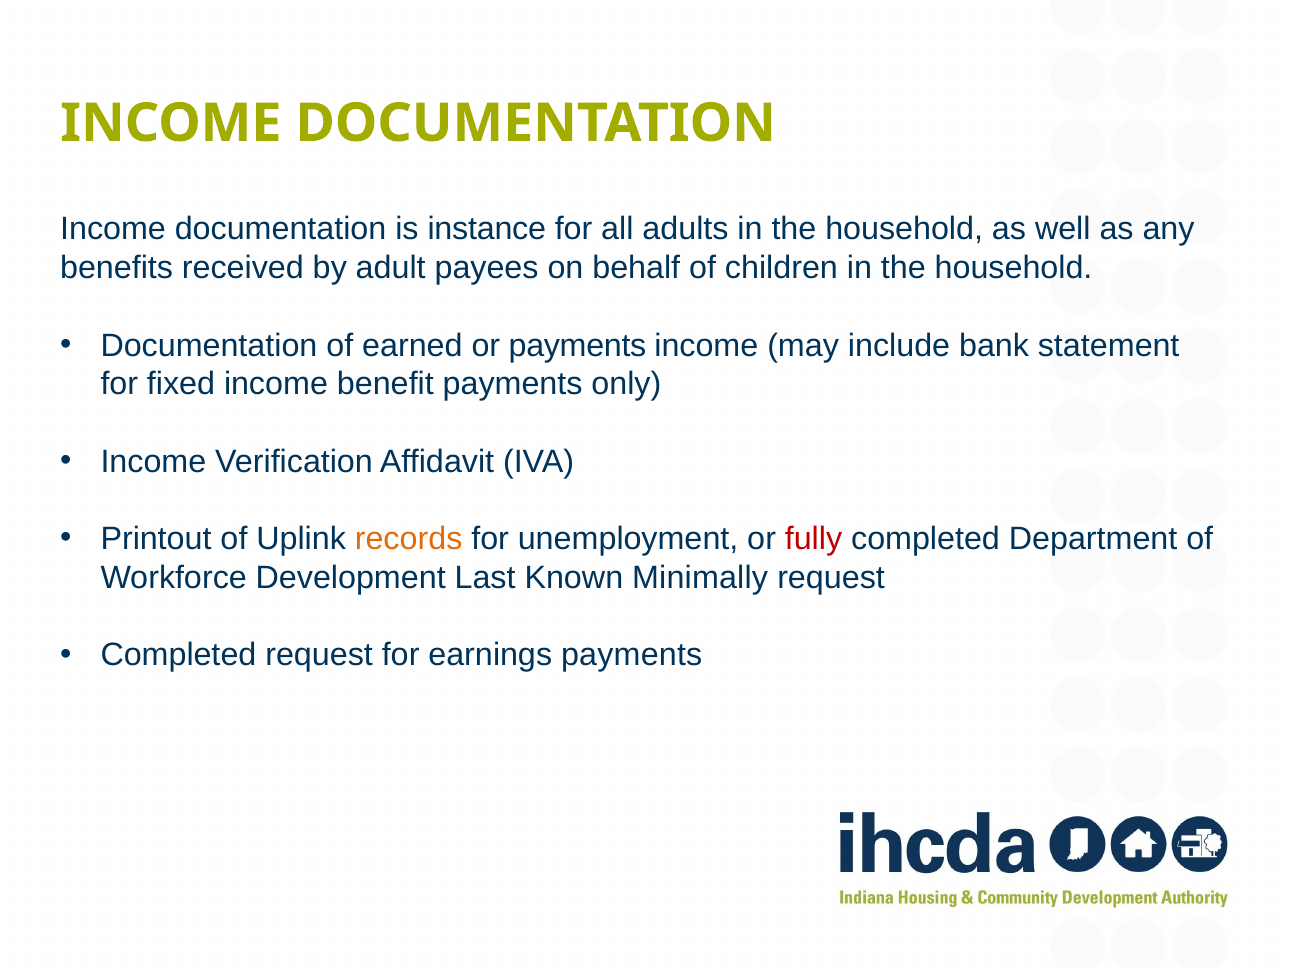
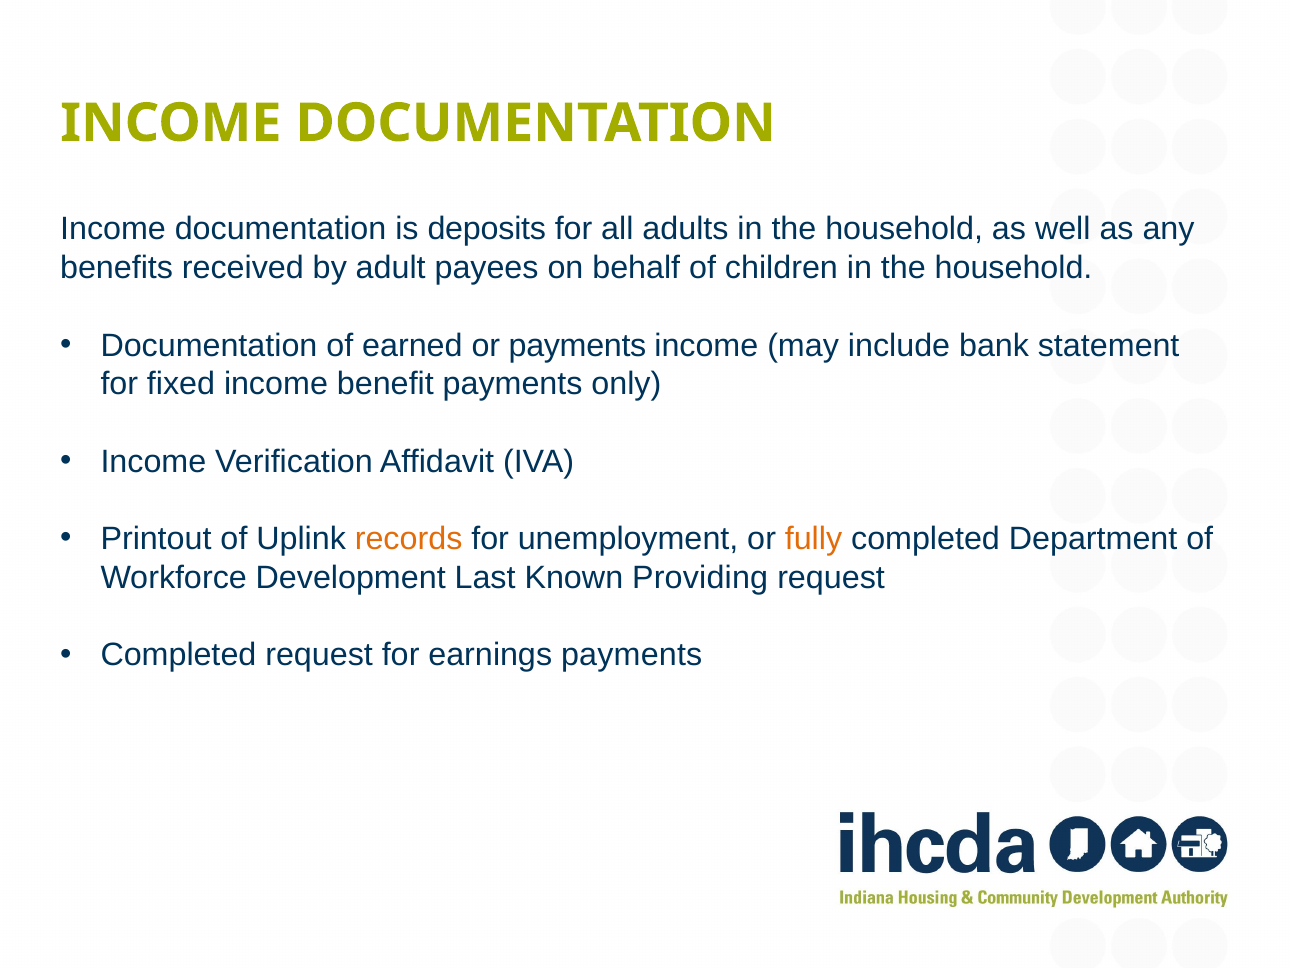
instance: instance -> deposits
fully colour: red -> orange
Minimally: Minimally -> Providing
